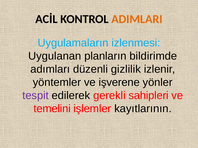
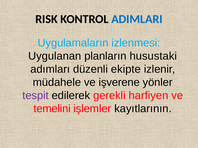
ACİL: ACİL -> RISK
ADIMLARI colour: orange -> blue
bildirimde: bildirimde -> husustaki
gizlilik: gizlilik -> ekipte
yöntemler: yöntemler -> müdahele
sahipleri: sahipleri -> harfiyen
